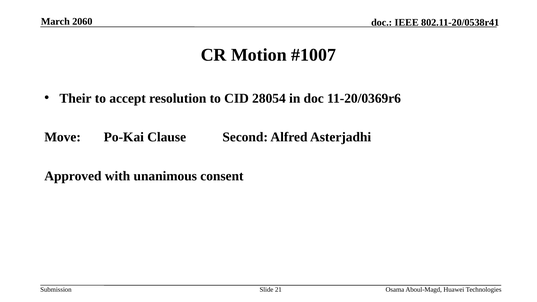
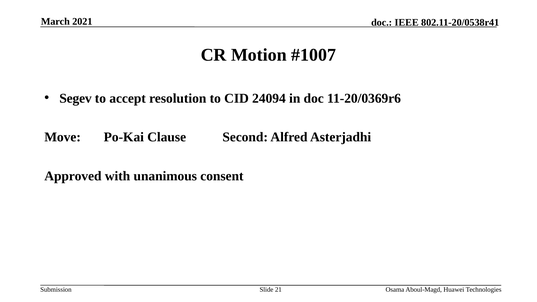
2060: 2060 -> 2021
Their: Their -> Segev
28054: 28054 -> 24094
